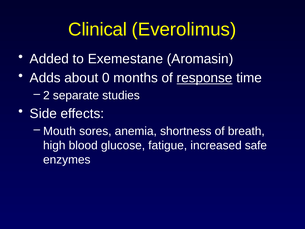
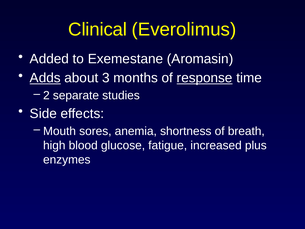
Adds underline: none -> present
0: 0 -> 3
safe: safe -> plus
